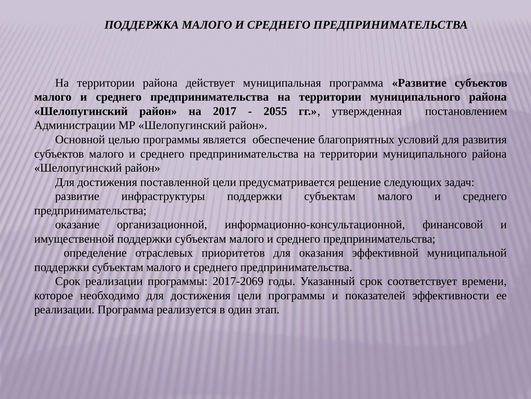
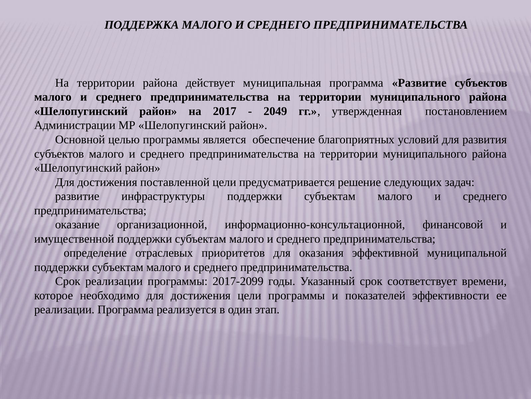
2055: 2055 -> 2049
2017-2069: 2017-2069 -> 2017-2099
